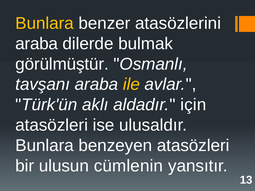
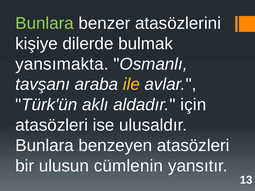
Bunlara at (45, 23) colour: yellow -> light green
araba at (37, 44): araba -> kişiye
görülmüştür: görülmüştür -> yansımakta
